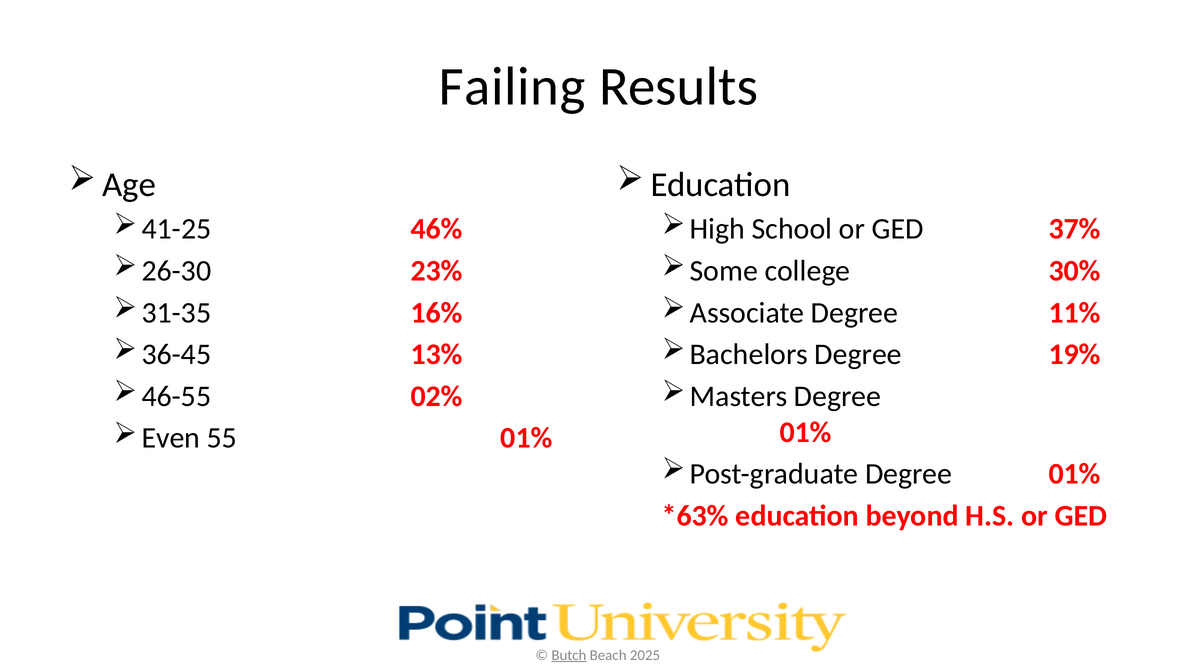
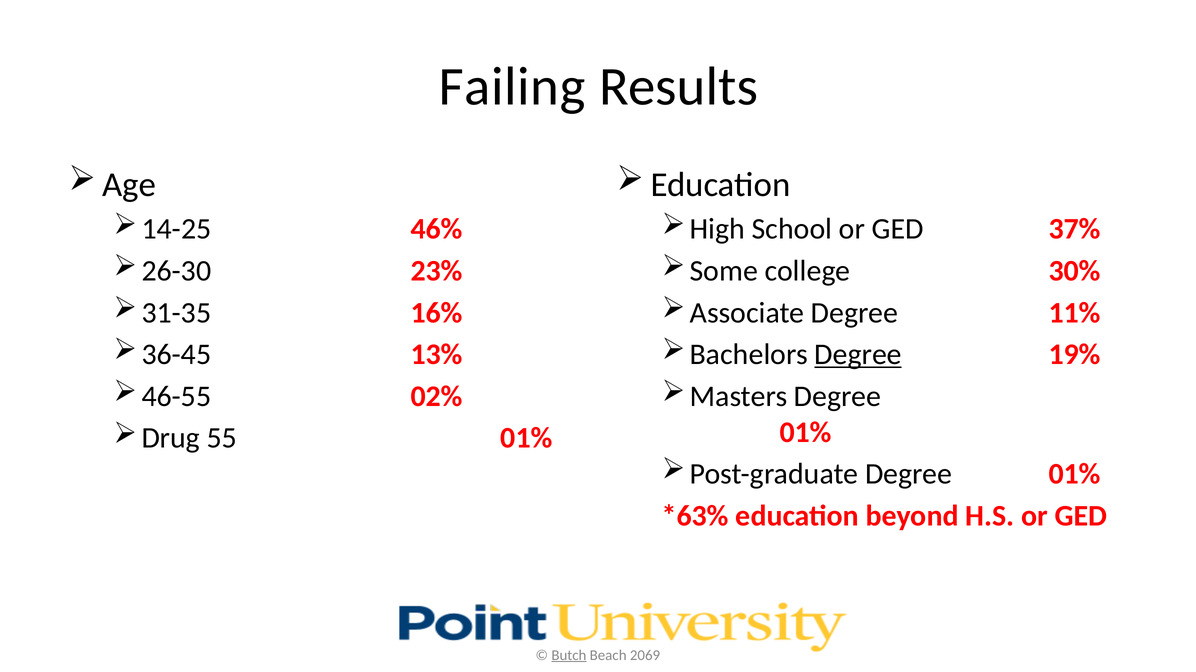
41-25: 41-25 -> 14-25
Degree at (858, 355) underline: none -> present
Even: Even -> Drug
2025: 2025 -> 2069
